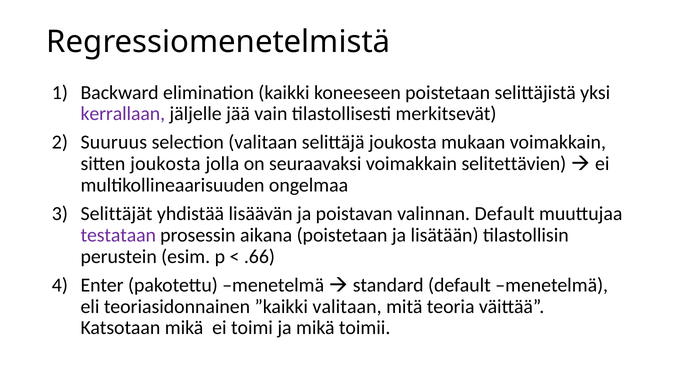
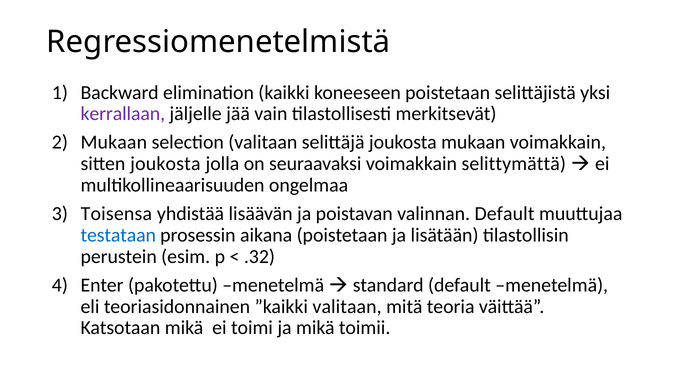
Suuruus at (114, 142): Suuruus -> Mukaan
selitettävien: selitettävien -> selittymättä
Selittäjät: Selittäjät -> Toisensa
testataan colour: purple -> blue
.66: .66 -> .32
